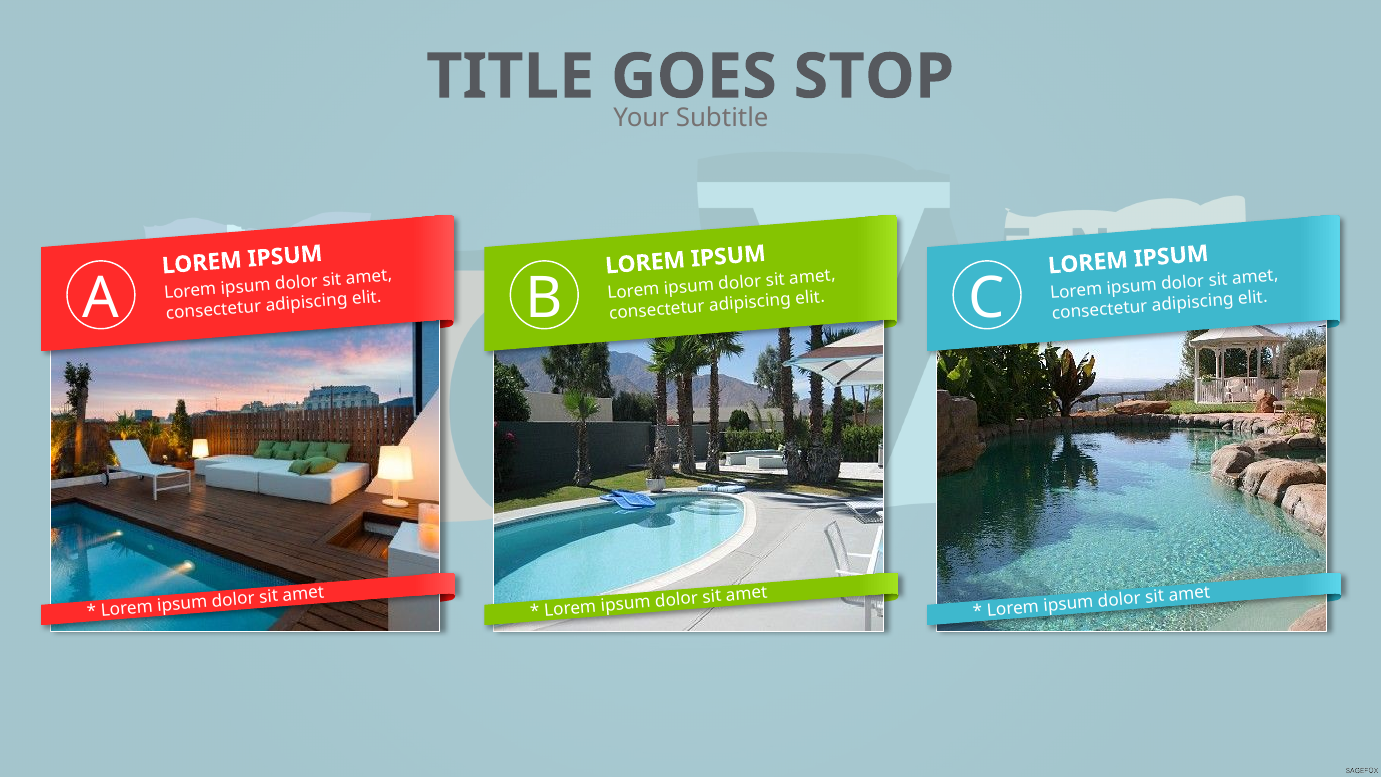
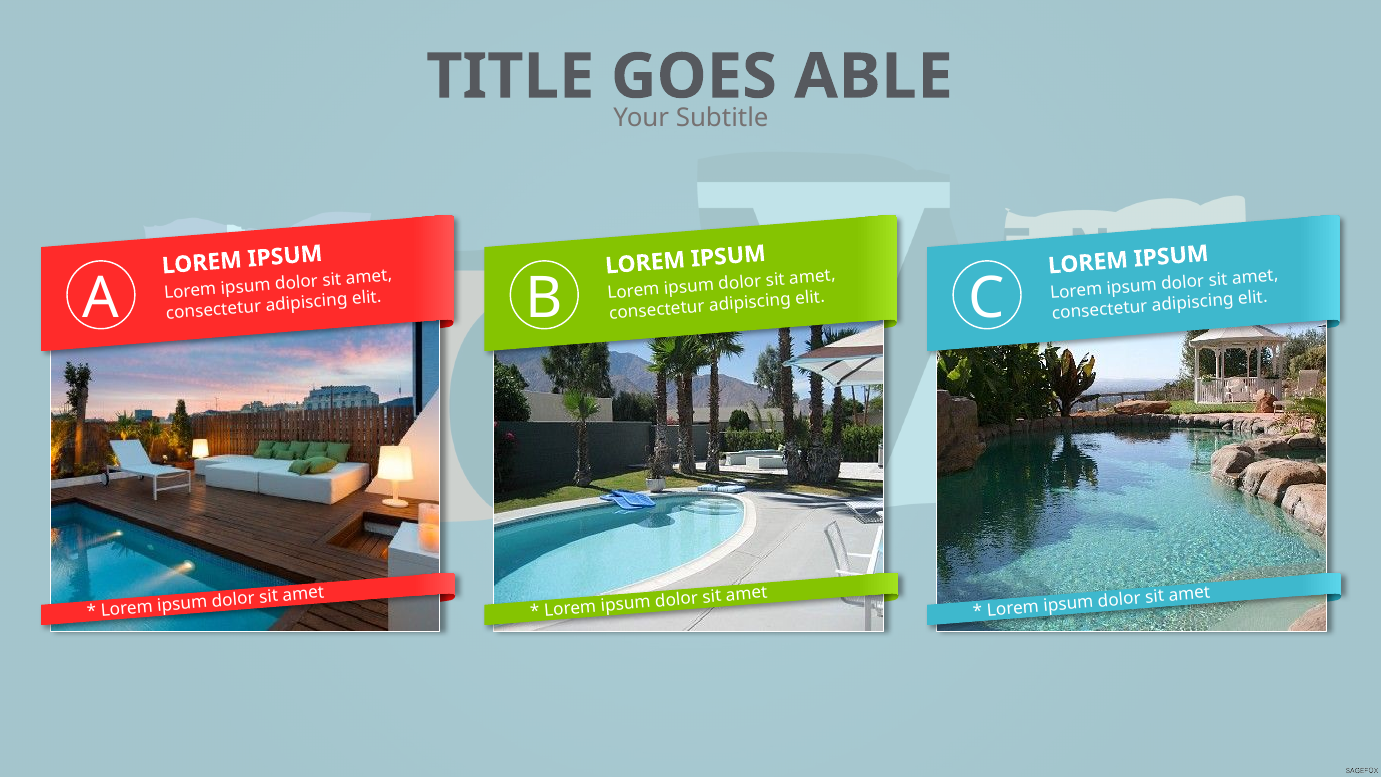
STOP: STOP -> ABLE
